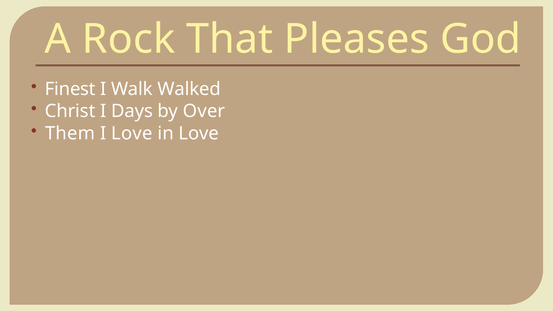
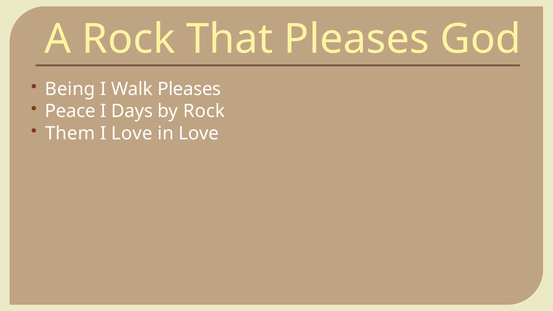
Finest: Finest -> Being
Walk Walked: Walked -> Pleases
Christ: Christ -> Peace
by Over: Over -> Rock
